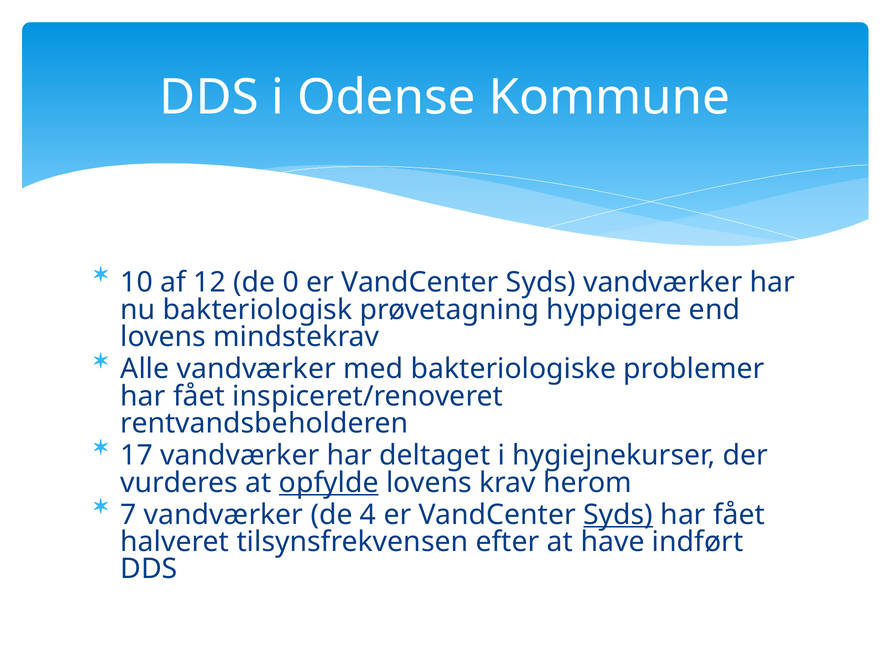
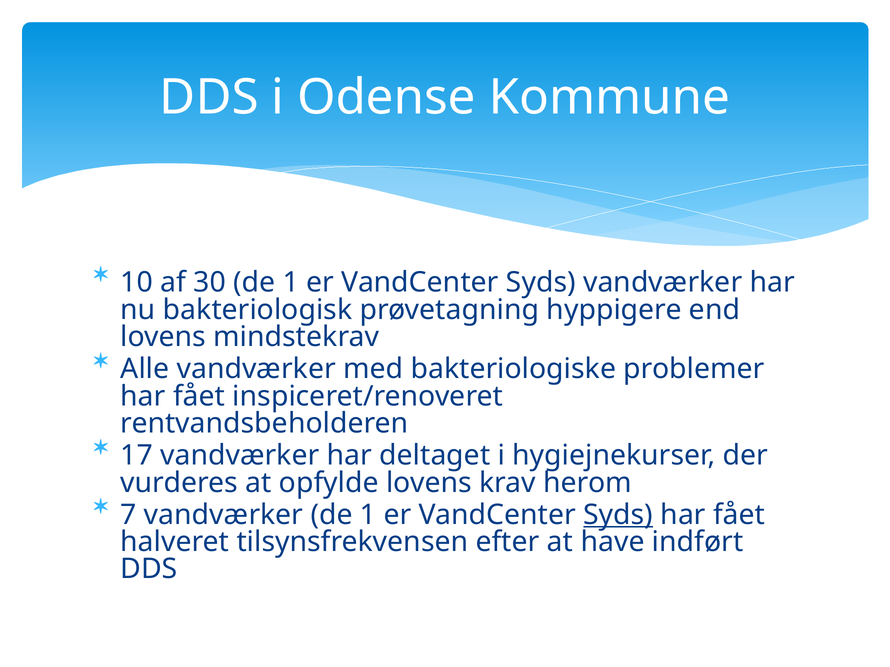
12: 12 -> 30
0 at (291, 283): 0 -> 1
opfylde underline: present -> none
vandværker de 4: 4 -> 1
